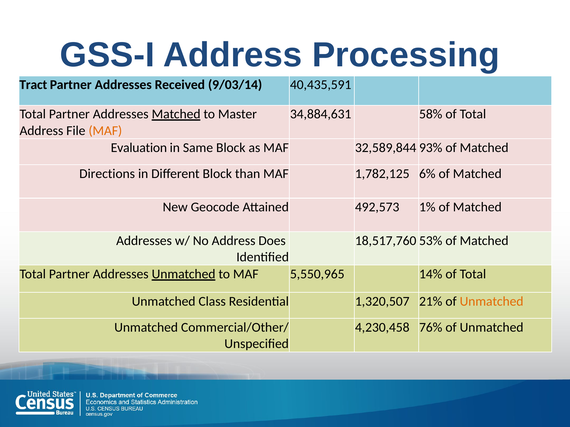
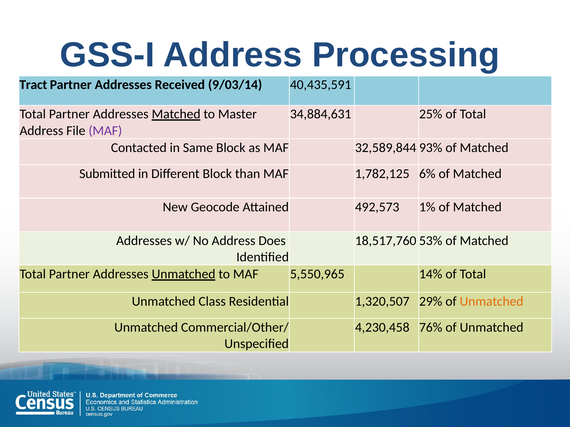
58%: 58% -> 25%
MAF at (105, 131) colour: orange -> purple
Evaluation: Evaluation -> Contacted
Directions: Directions -> Submitted
21%: 21% -> 29%
